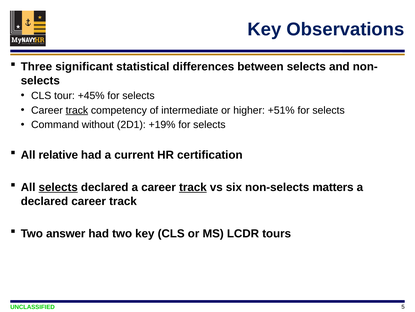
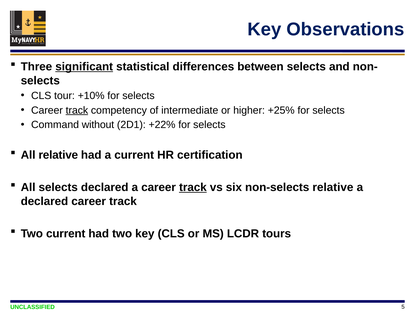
significant underline: none -> present
+45%: +45% -> +10%
+51%: +51% -> +25%
+19%: +19% -> +22%
selects at (58, 187) underline: present -> none
non-selects matters: matters -> relative
Two answer: answer -> current
